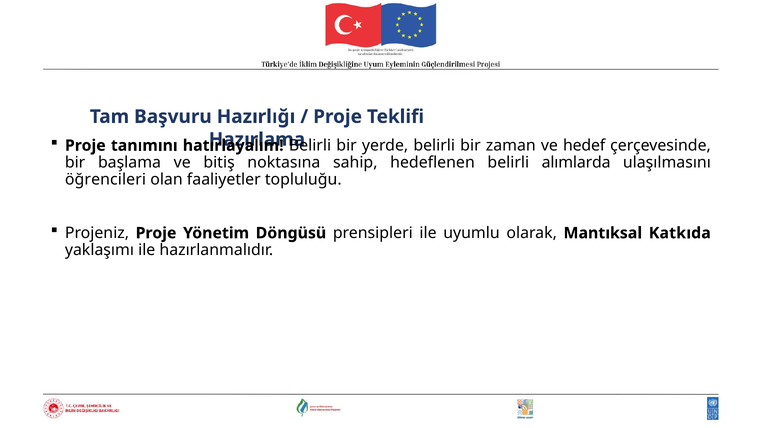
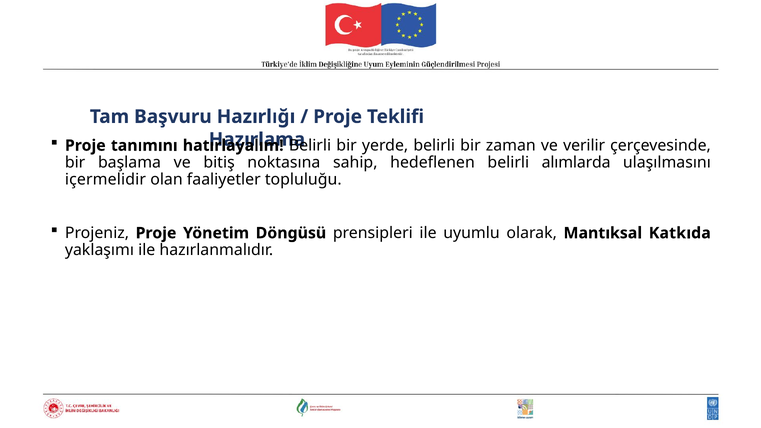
hedef: hedef -> verilir
öğrencileri: öğrencileri -> içermelidir
